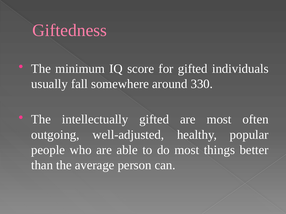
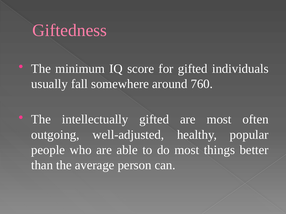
330: 330 -> 760
